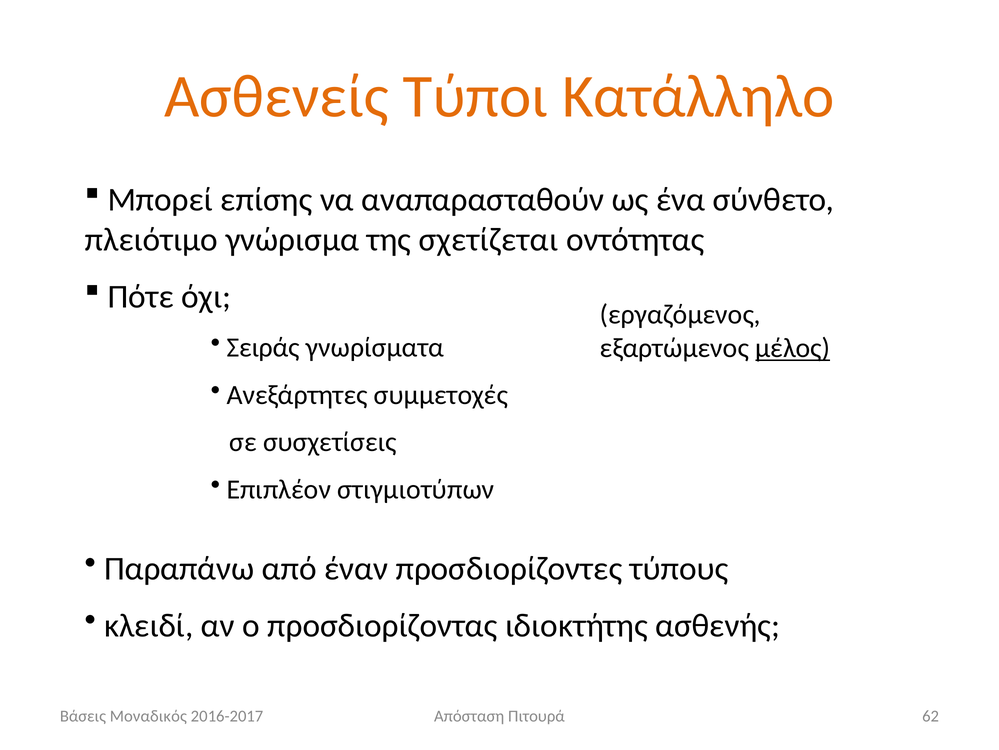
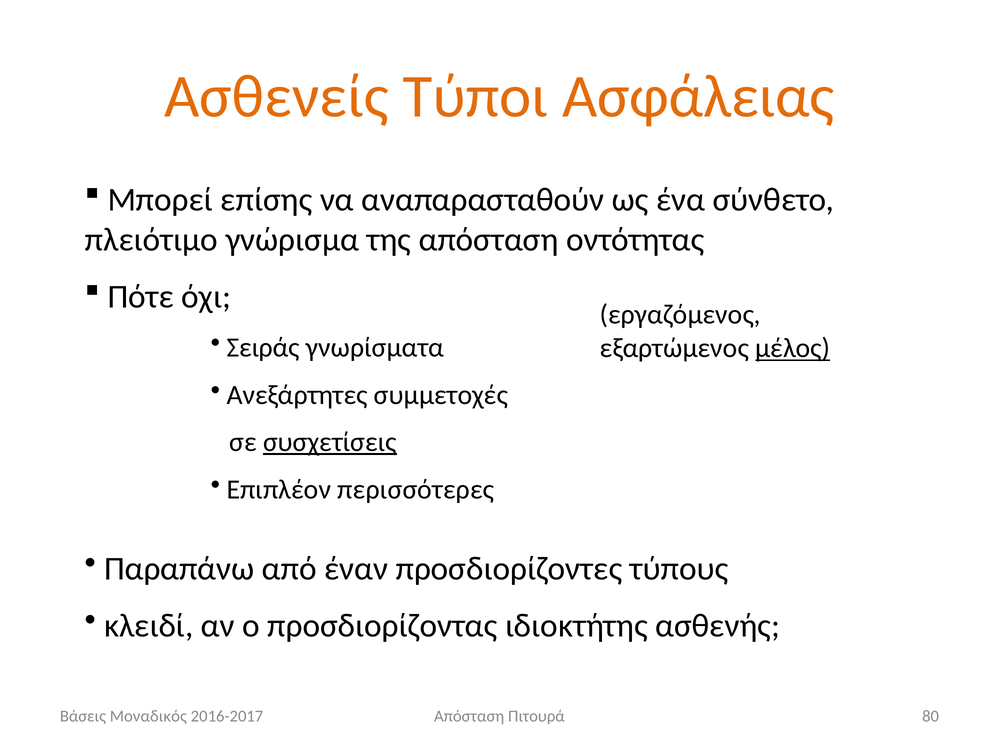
Κατάλληλο: Κατάλληλο -> Ασφάλειας
της σχετίζεται: σχετίζεται -> απόσταση
συσχετίσεις underline: none -> present
στιγμιοτύπων: στιγμιοτύπων -> περισσότερες
62: 62 -> 80
